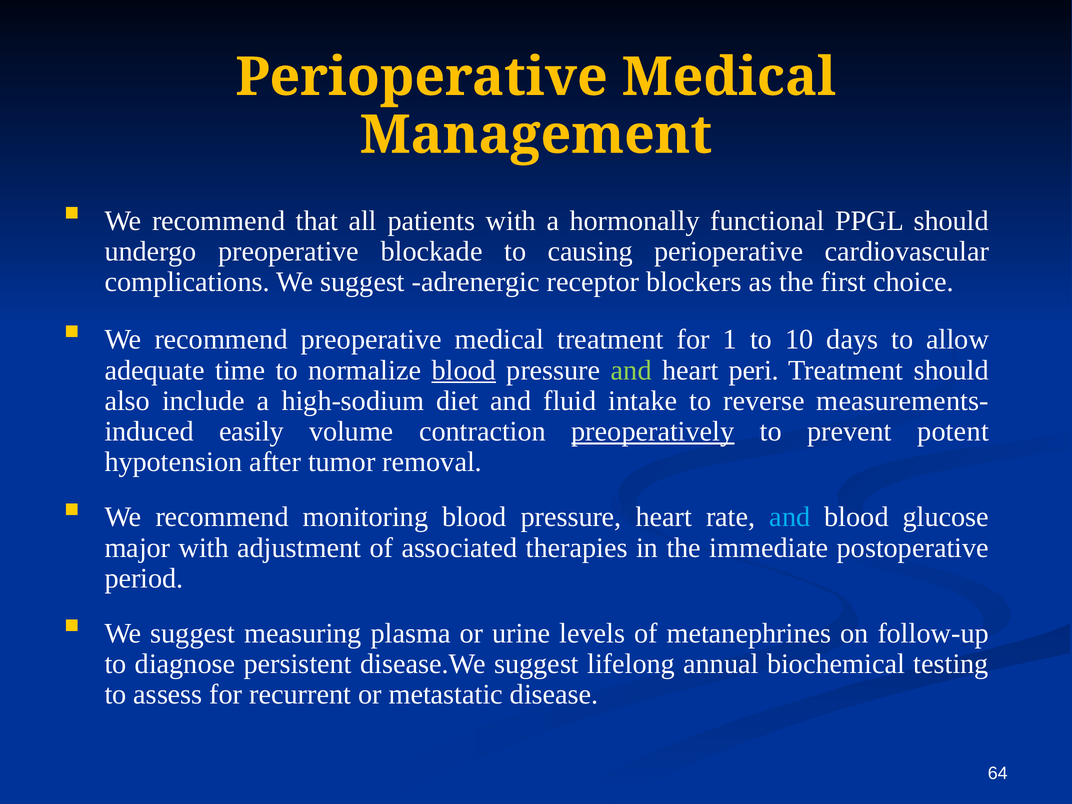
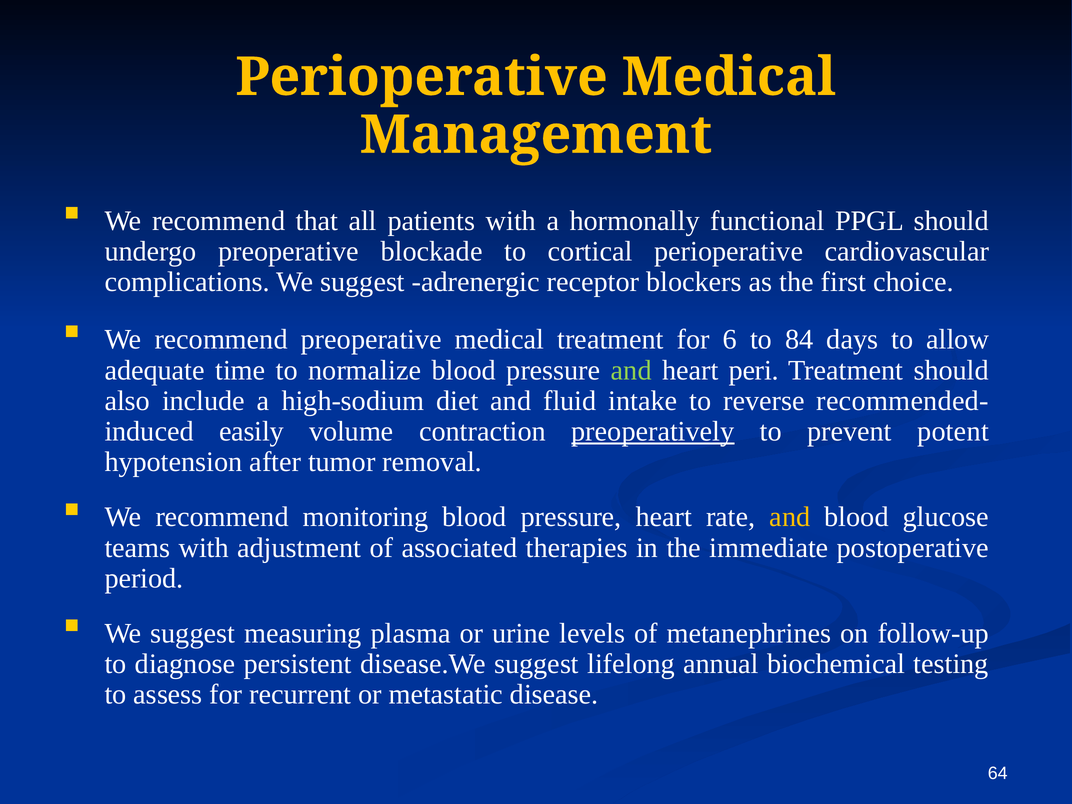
causing: causing -> cortical
1: 1 -> 6
10: 10 -> 84
blood at (464, 370) underline: present -> none
measurements-: measurements- -> recommended-
and at (790, 517) colour: light blue -> yellow
major: major -> teams
